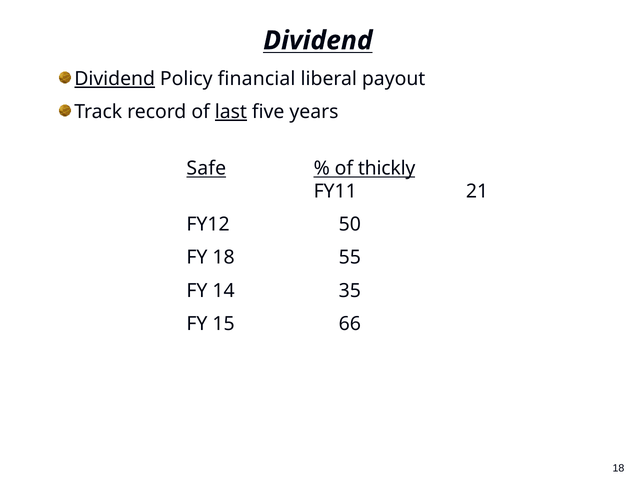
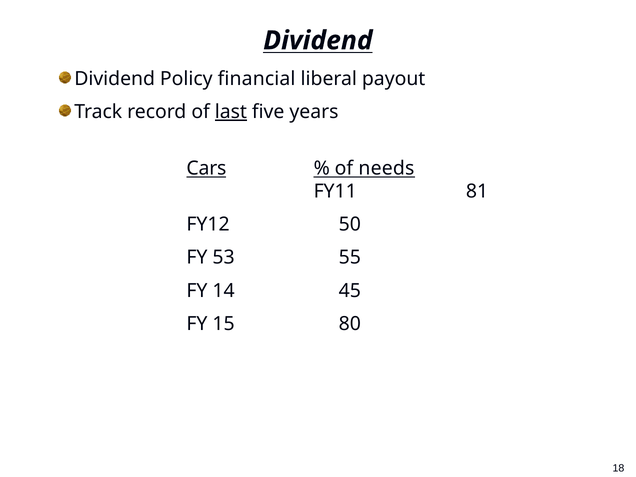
Dividend at (115, 79) underline: present -> none
Safe: Safe -> Cars
thickly: thickly -> needs
21: 21 -> 81
FY 18: 18 -> 53
35: 35 -> 45
66: 66 -> 80
